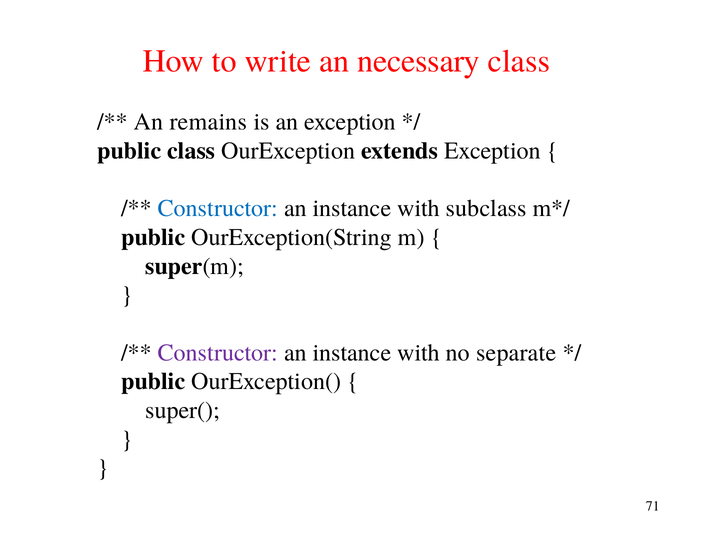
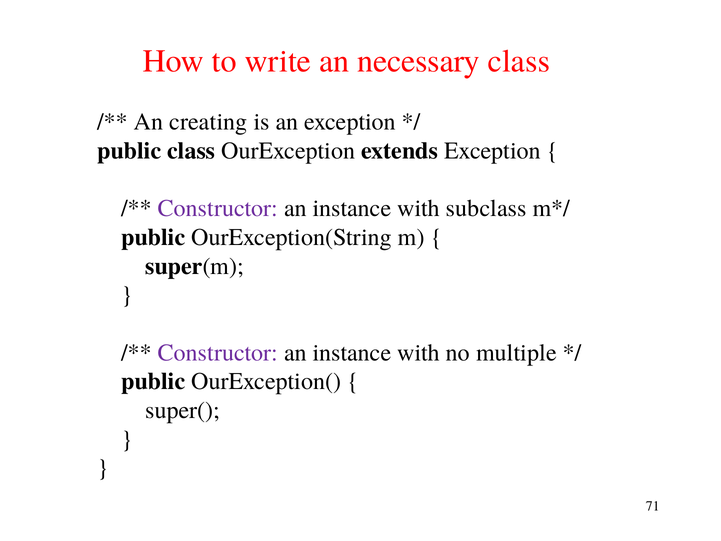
remains: remains -> creating
Constructor at (218, 208) colour: blue -> purple
separate: separate -> multiple
